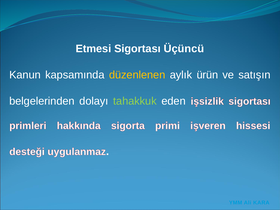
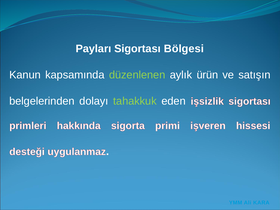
Etmesi: Etmesi -> Payları
Üçüncü: Üçüncü -> Bölgesi
düzenlenen colour: yellow -> light green
